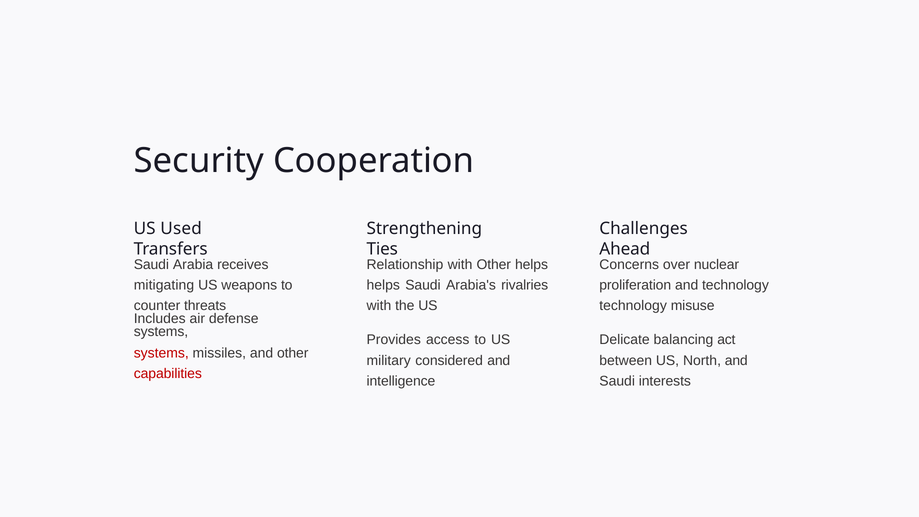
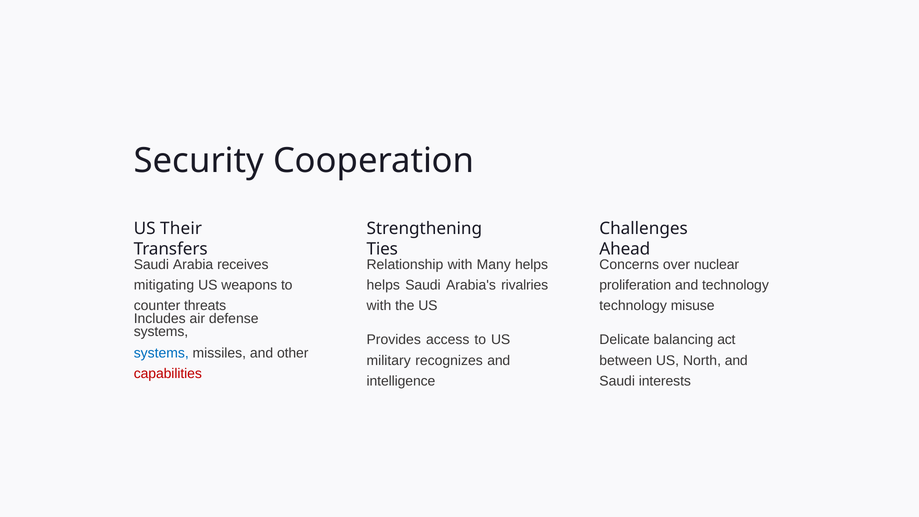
Used: Used -> Their
with Other: Other -> Many
systems at (161, 353) colour: red -> blue
considered: considered -> recognizes
